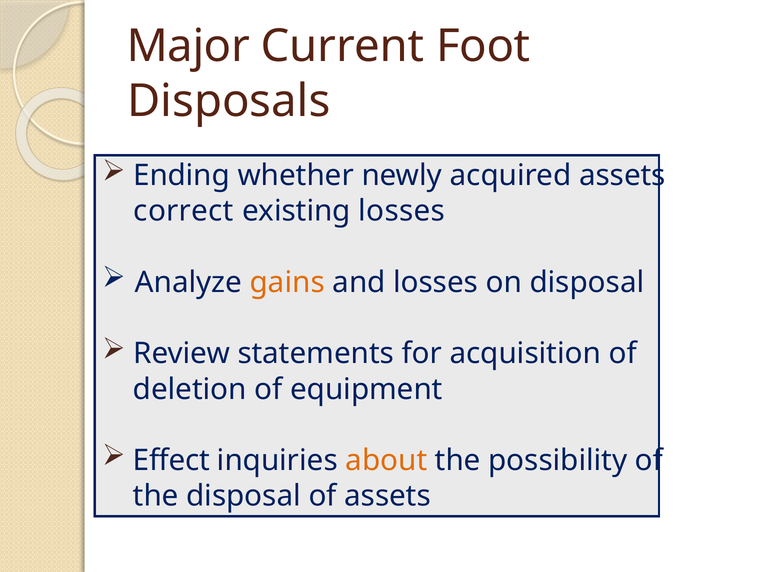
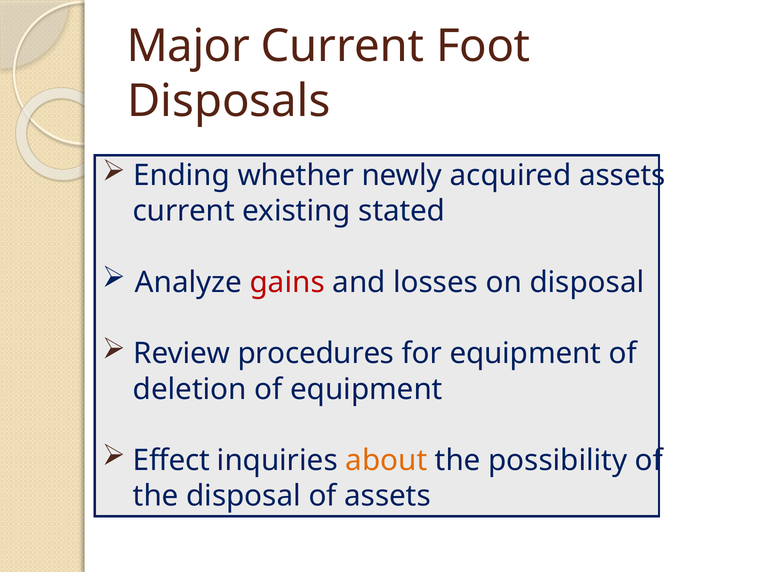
correct at (184, 211): correct -> current
existing losses: losses -> stated
gains colour: orange -> red
statements: statements -> procedures
for acquisition: acquisition -> equipment
